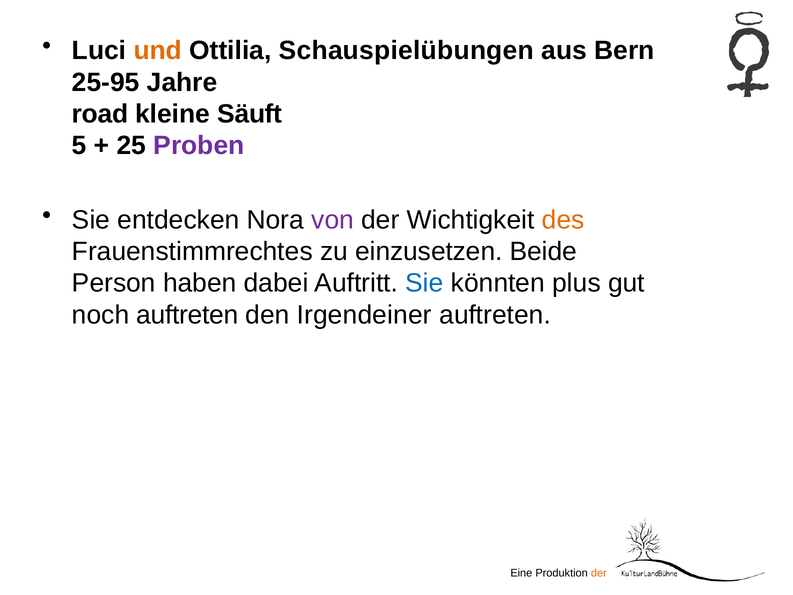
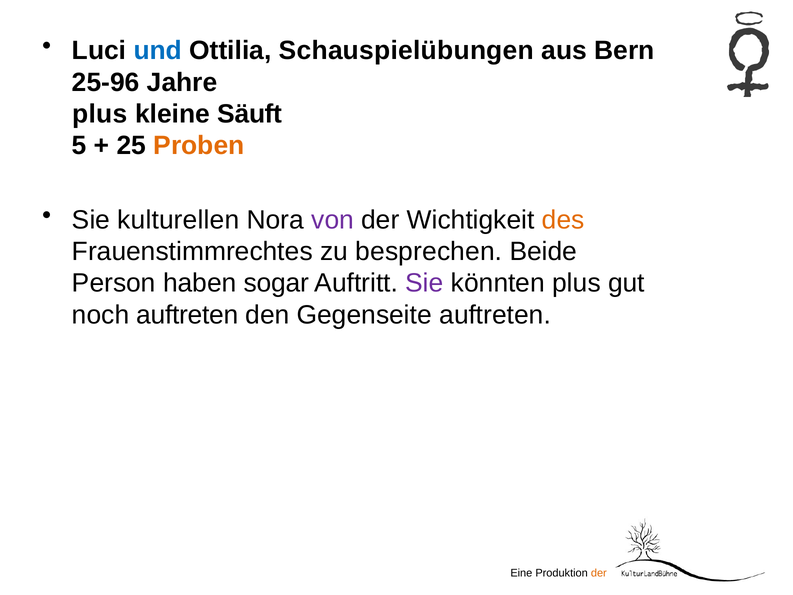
und colour: orange -> blue
25-95: 25-95 -> 25-96
road at (100, 114): road -> plus
Proben colour: purple -> orange
entdecken: entdecken -> kulturellen
einzusetzen: einzusetzen -> besprechen
dabei: dabei -> sogar
Sie at (424, 283) colour: blue -> purple
Irgendeiner: Irgendeiner -> Gegenseite
